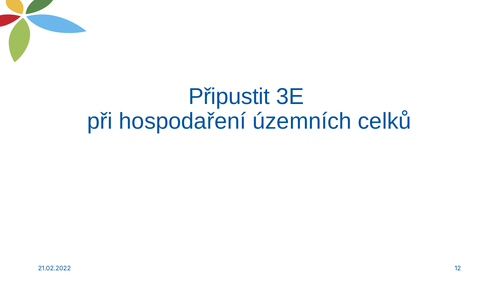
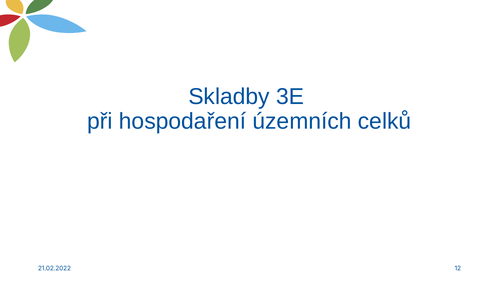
Připustit: Připustit -> Skladby
